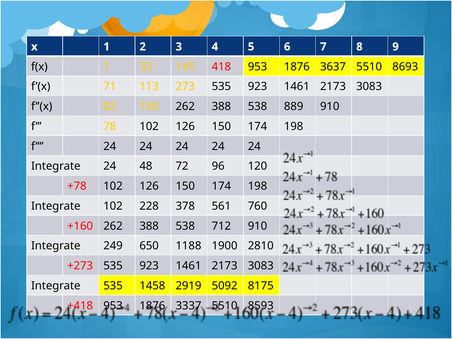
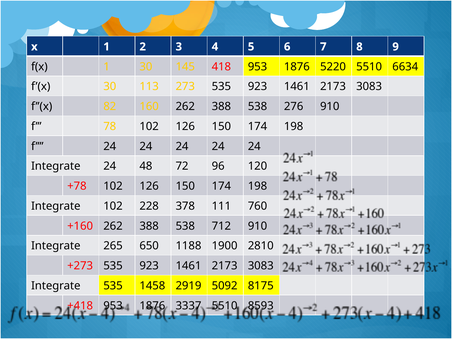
1 33: 33 -> 30
3637: 3637 -> 5220
8693: 8693 -> 6634
f’(x 71: 71 -> 30
889: 889 -> 276
561: 561 -> 111
249: 249 -> 265
